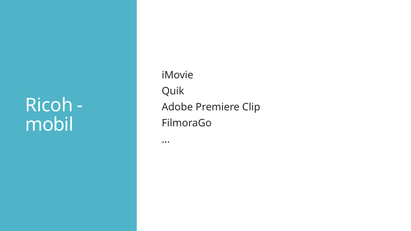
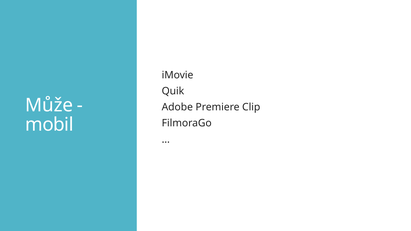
Ricoh: Ricoh -> Může
